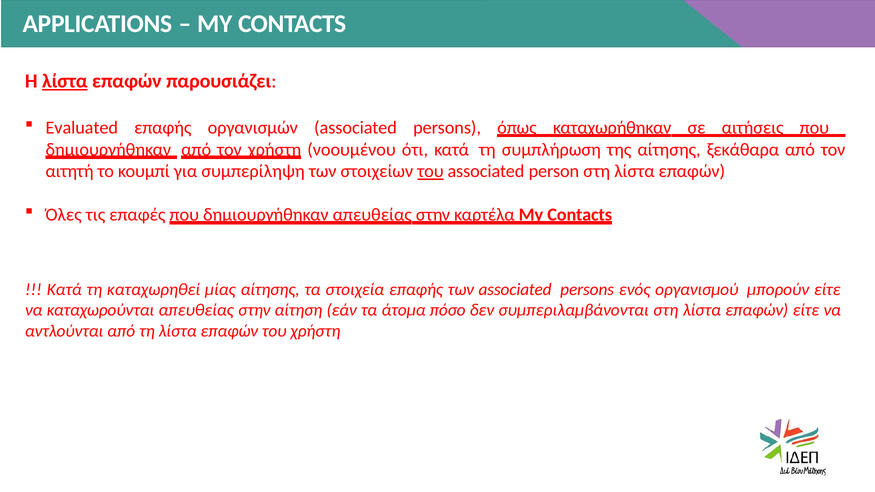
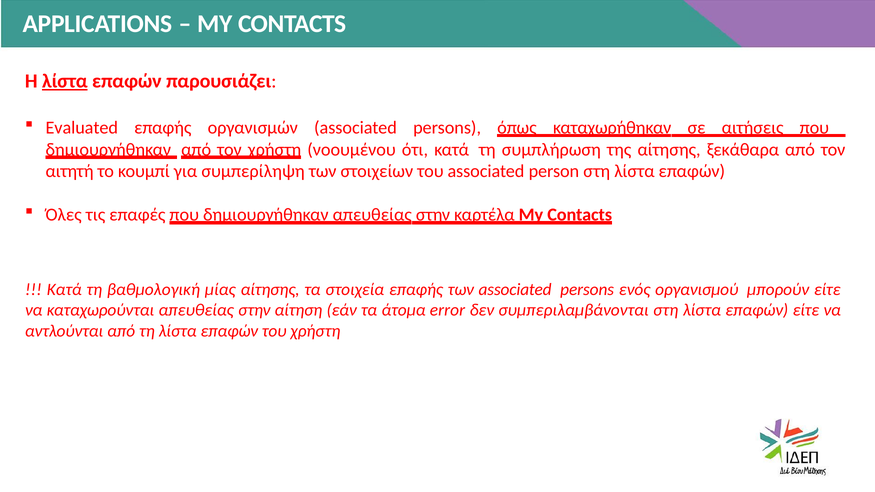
του at (430, 171) underline: present -> none
καταχωρηθεί: καταχωρηθεί -> βαθμολογική
πόσο: πόσο -> error
